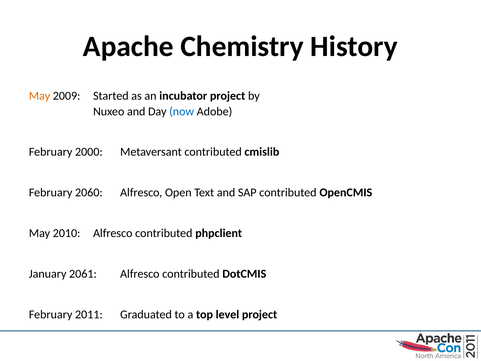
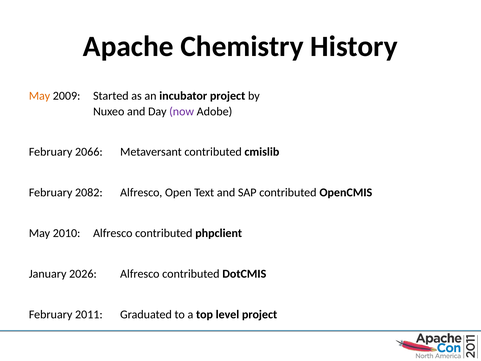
now colour: blue -> purple
2000: 2000 -> 2066
2060: 2060 -> 2082
2061: 2061 -> 2026
